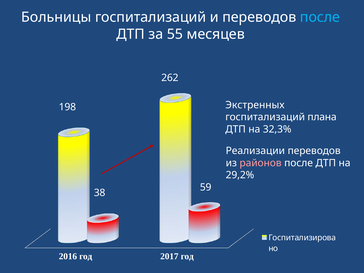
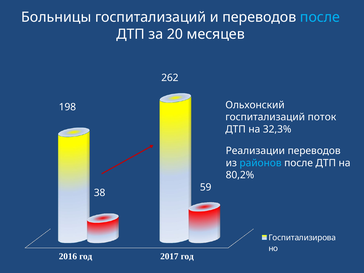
55: 55 -> 20
Экстренных: Экстренных -> Ольхонский
плана: плана -> поток
районов colour: pink -> light blue
29,2%: 29,2% -> 80,2%
